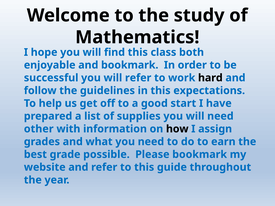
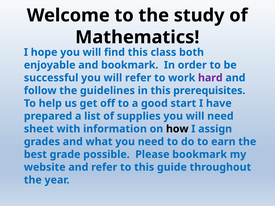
hard colour: black -> purple
expectations: expectations -> prerequisites
other: other -> sheet
